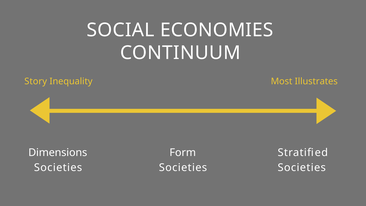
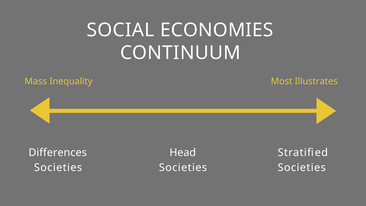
Story: Story -> Mass
Dimensions: Dimensions -> Differences
Form: Form -> Head
